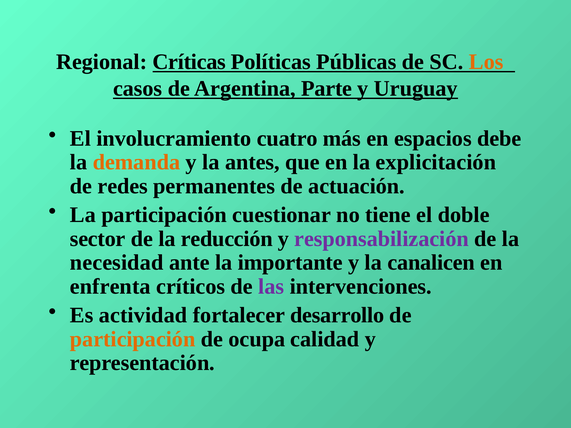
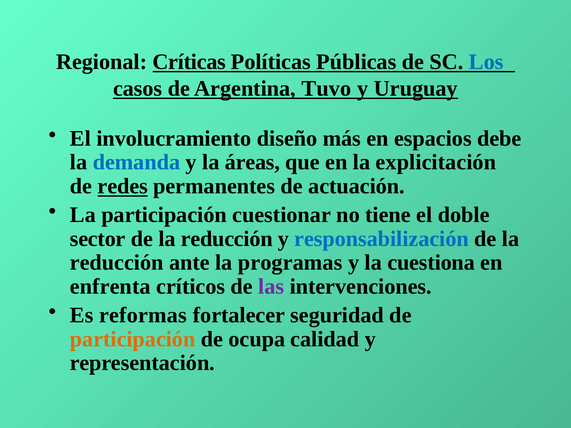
Los colour: orange -> blue
Parte: Parte -> Tuvo
cuatro: cuatro -> diseño
demanda colour: orange -> blue
antes: antes -> áreas
redes underline: none -> present
responsabilización colour: purple -> blue
necesidad at (117, 263): necesidad -> reducción
importante: importante -> programas
canalicen: canalicen -> cuestiona
actividad: actividad -> reformas
desarrollo: desarrollo -> seguridad
